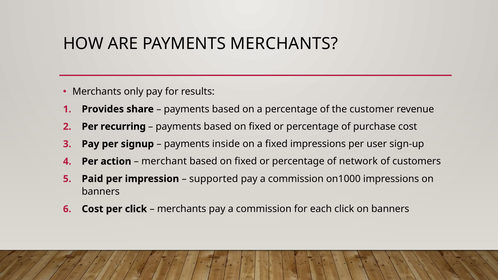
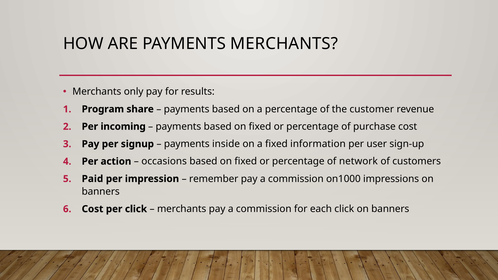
Provides: Provides -> Program
recurring: recurring -> incoming
fixed impressions: impressions -> information
merchant: merchant -> occasions
supported: supported -> remember
